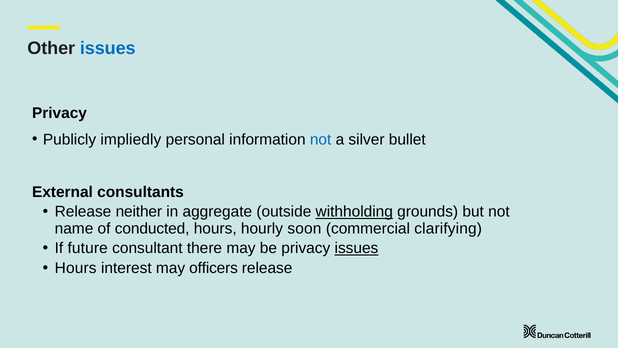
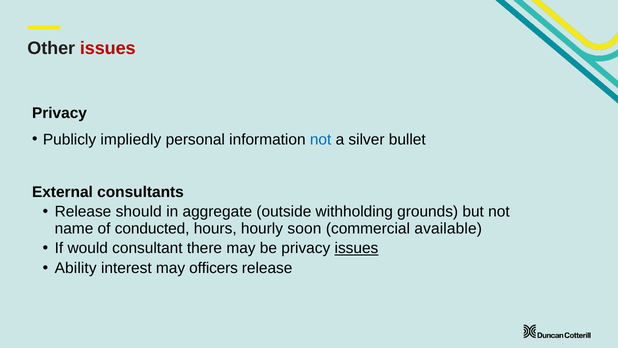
issues at (108, 48) colour: blue -> red
neither: neither -> should
withholding underline: present -> none
clarifying: clarifying -> available
future: future -> would
Hours at (76, 268): Hours -> Ability
